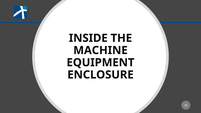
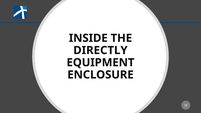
MACHINE: MACHINE -> DIRECTLY
